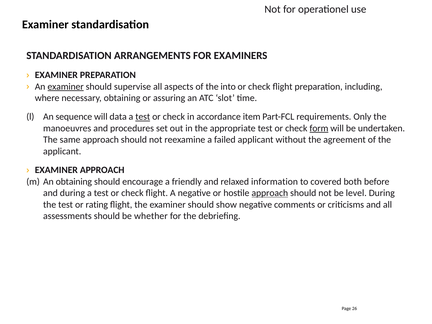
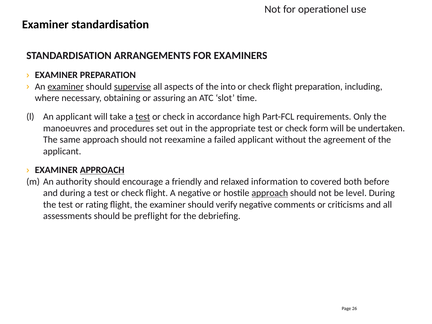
supervise underline: none -> present
An sequence: sequence -> applicant
data: data -> take
item: item -> high
form underline: present -> none
APPROACH at (102, 170) underline: none -> present
An obtaining: obtaining -> authority
show: show -> verify
whether: whether -> preflight
